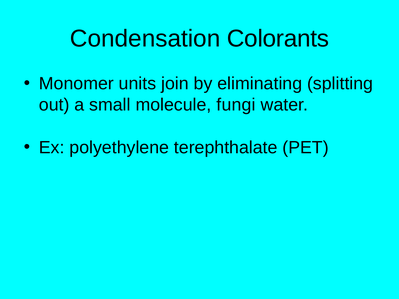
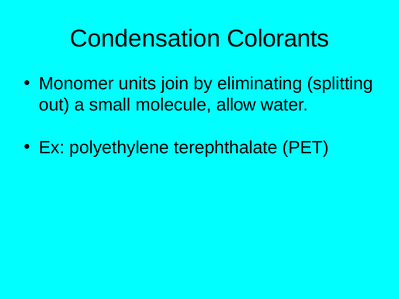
fungi: fungi -> allow
